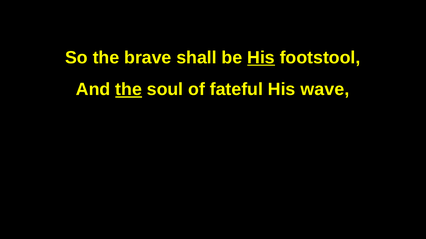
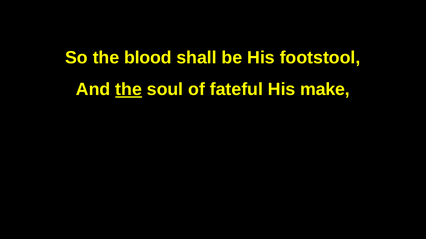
brave: brave -> blood
His at (261, 58) underline: present -> none
wave: wave -> make
